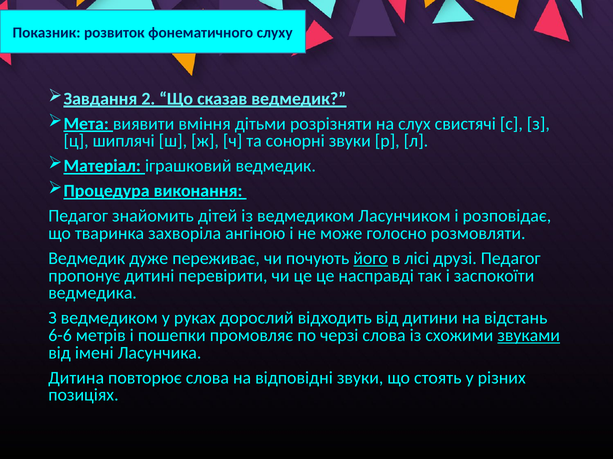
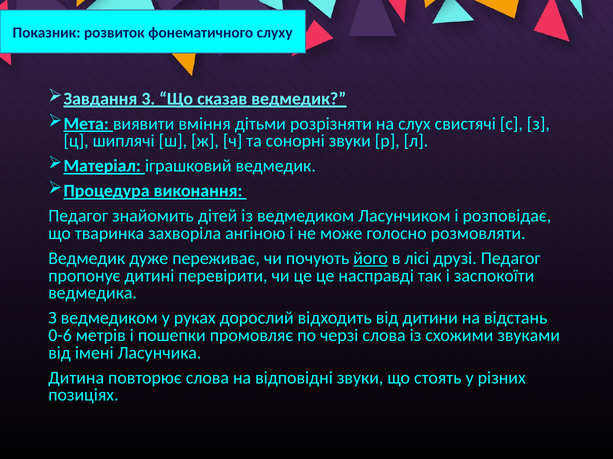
2: 2 -> 3
6-6: 6-6 -> 0-6
звуками underline: present -> none
